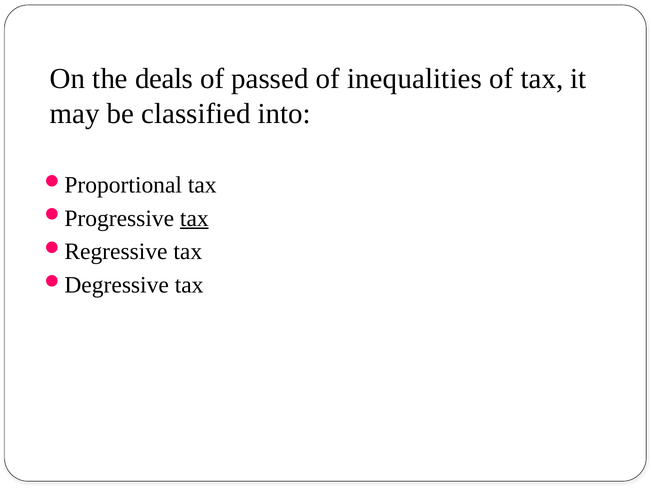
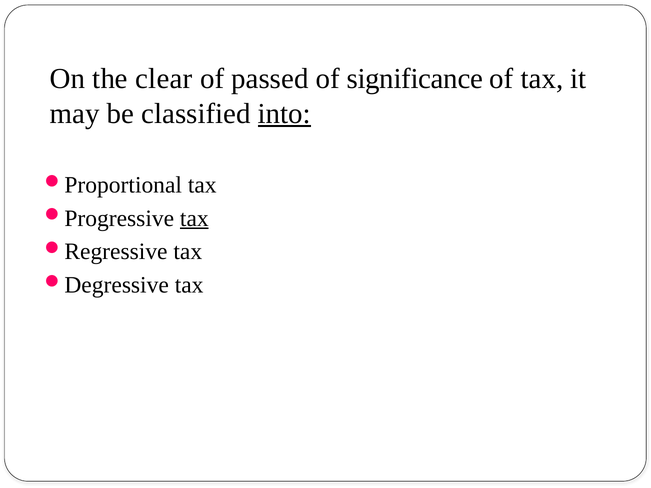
deals: deals -> clear
inequalities: inequalities -> significance
into underline: none -> present
